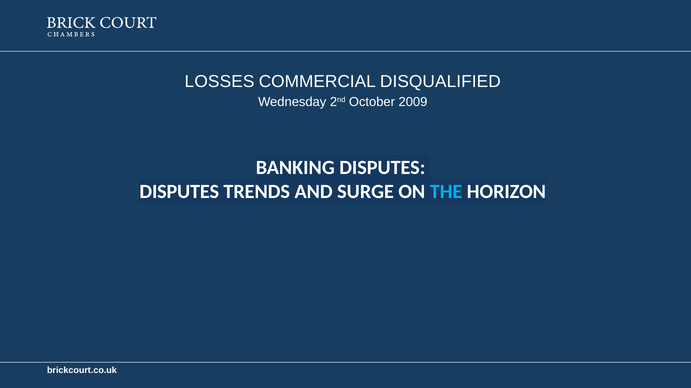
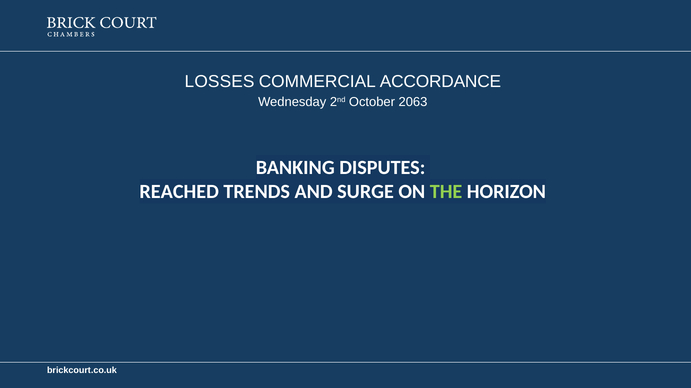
DISQUALIFIED: DISQUALIFIED -> ACCORDANCE
2009: 2009 -> 2063
DISPUTES at (179, 192): DISPUTES -> REACHED
THE colour: light blue -> light green
